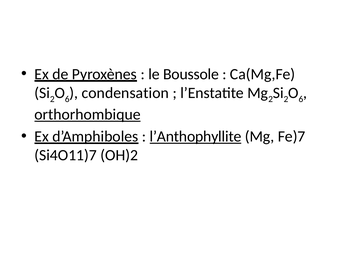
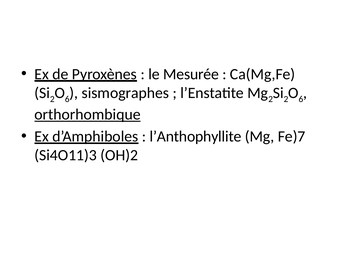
Boussole: Boussole -> Mesurée
condensation: condensation -> sismographes
l’Anthophyllite underline: present -> none
Si4O11)7: Si4O11)7 -> Si4O11)3
